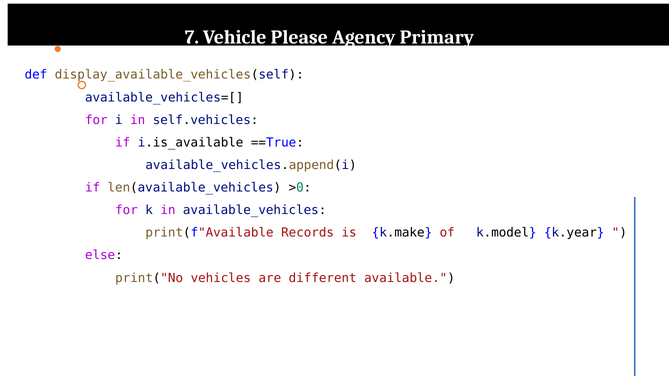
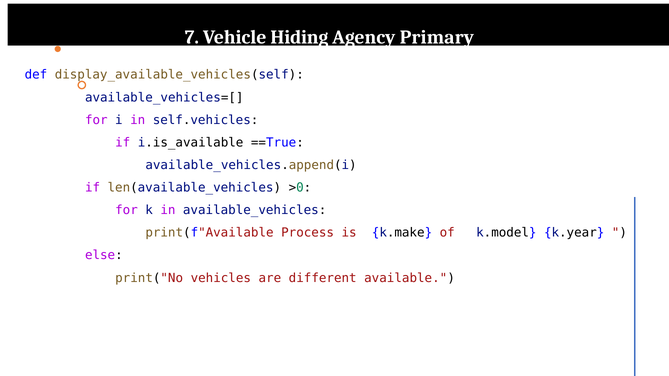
Please: Please -> Hiding
Records: Records -> Process
